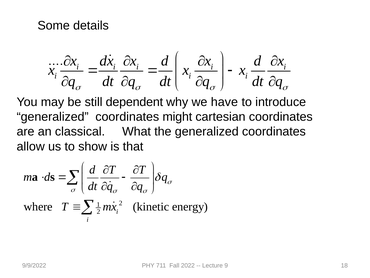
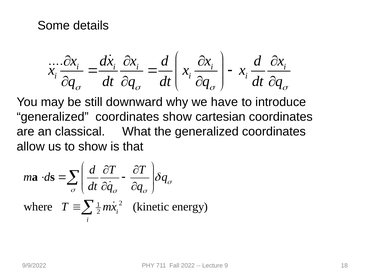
dependent: dependent -> downward
coordinates might: might -> show
